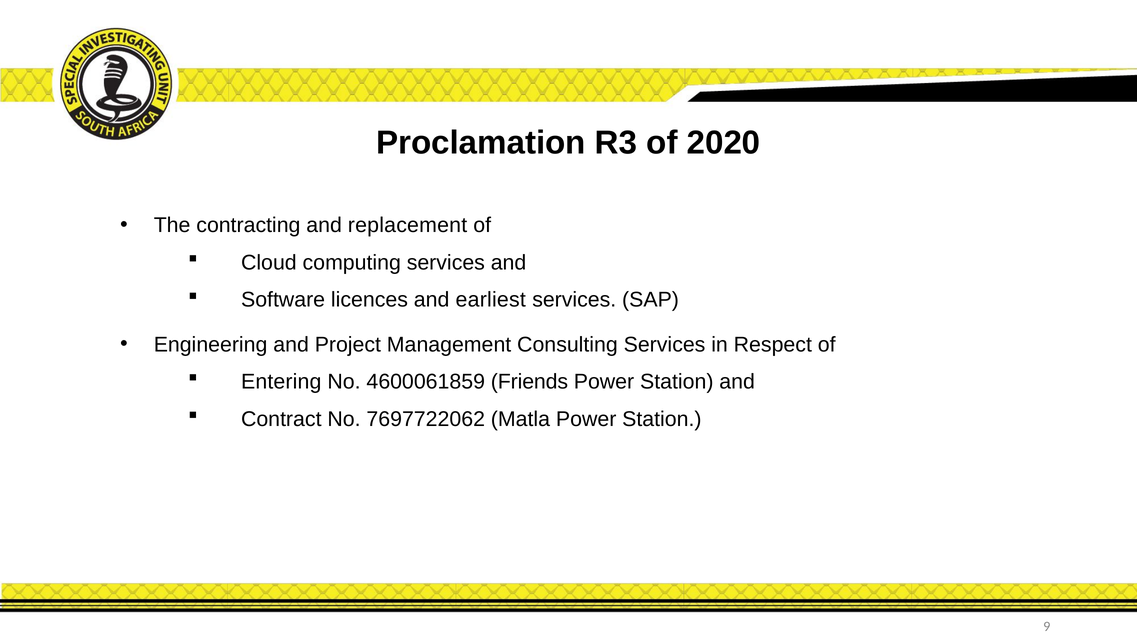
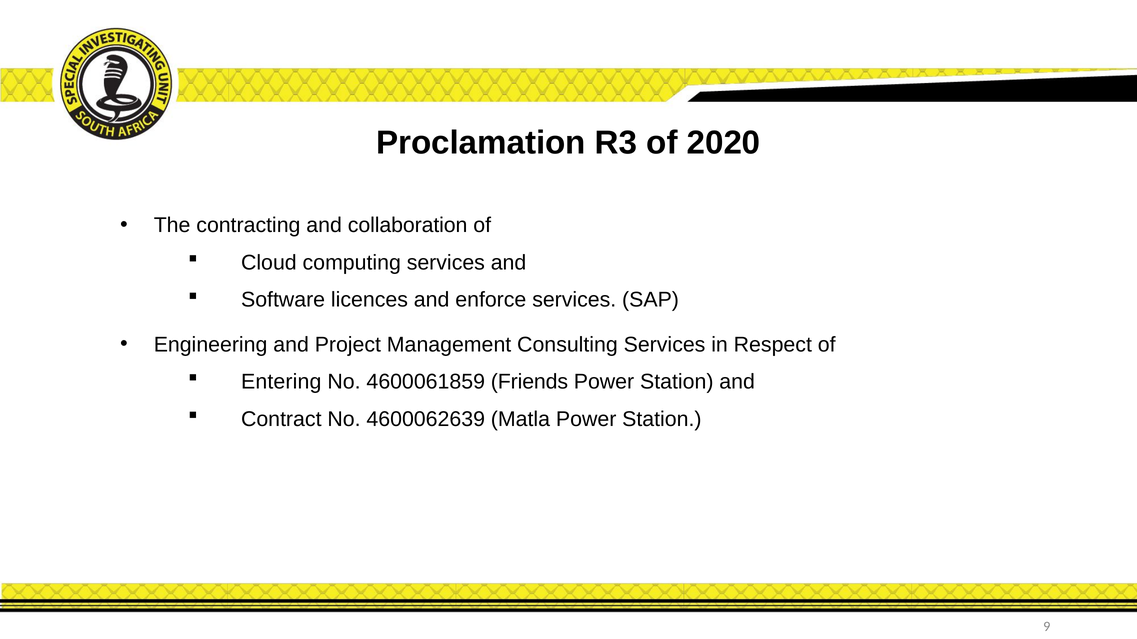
replacement: replacement -> collaboration
earliest: earliest -> enforce
7697722062: 7697722062 -> 4600062639
